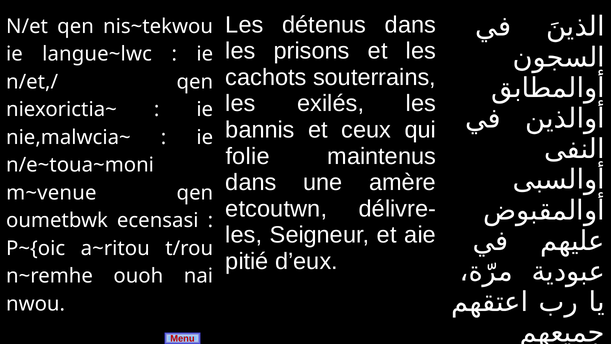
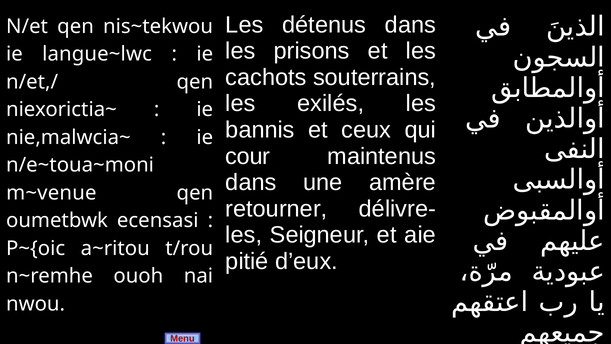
folie: folie -> cour
etcoutwn: etcoutwn -> retourner
